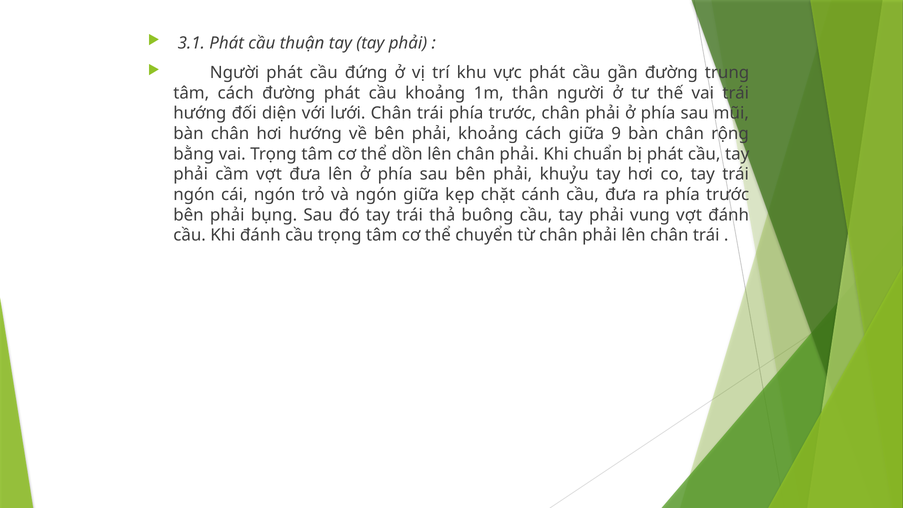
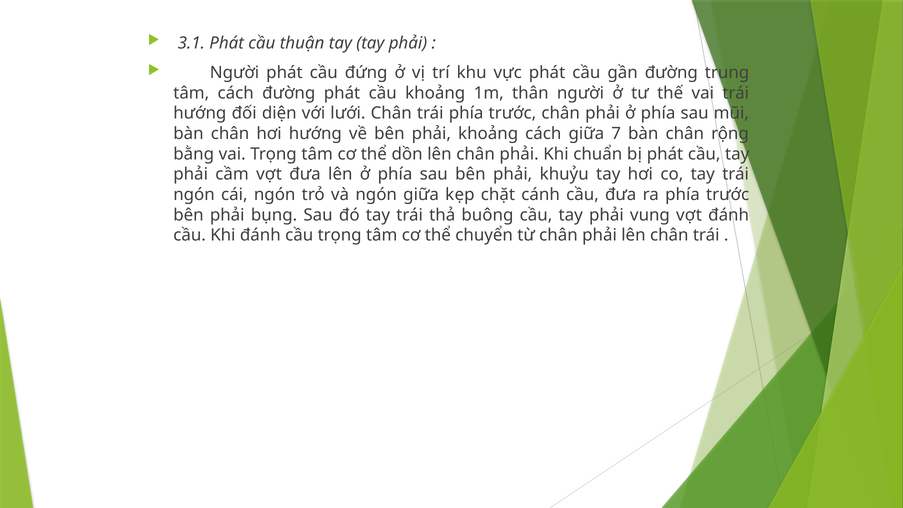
9: 9 -> 7
